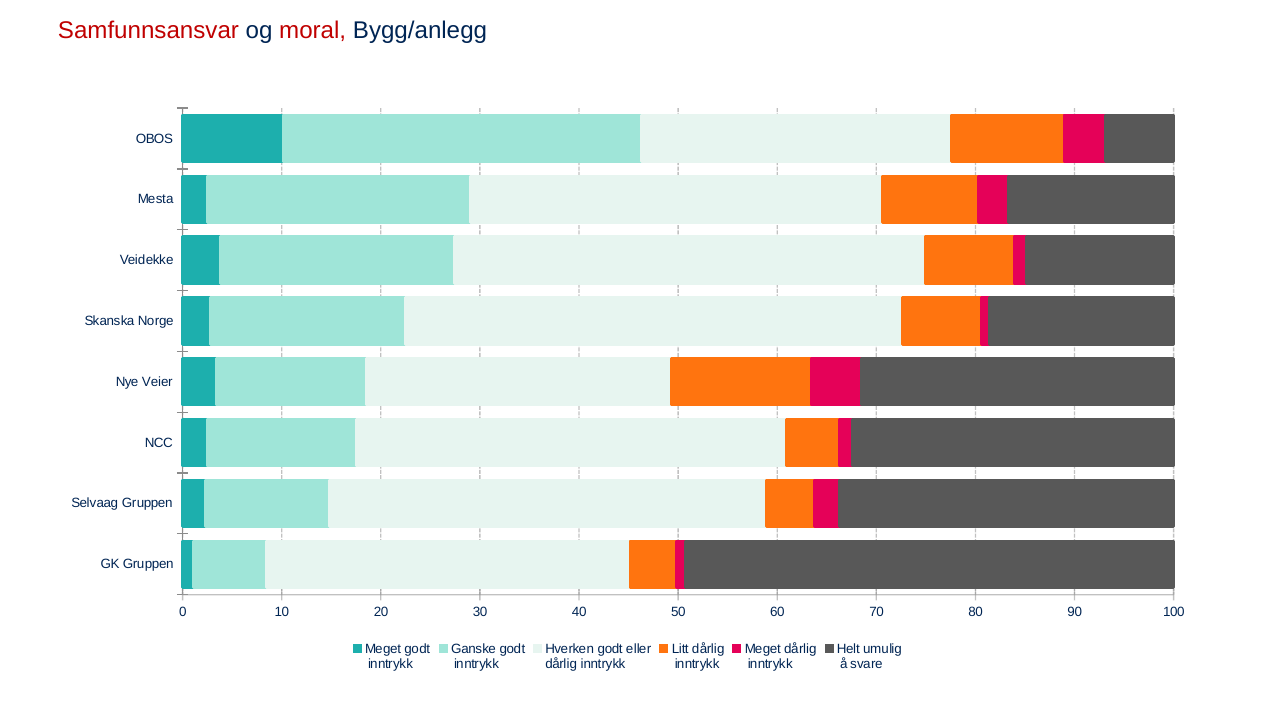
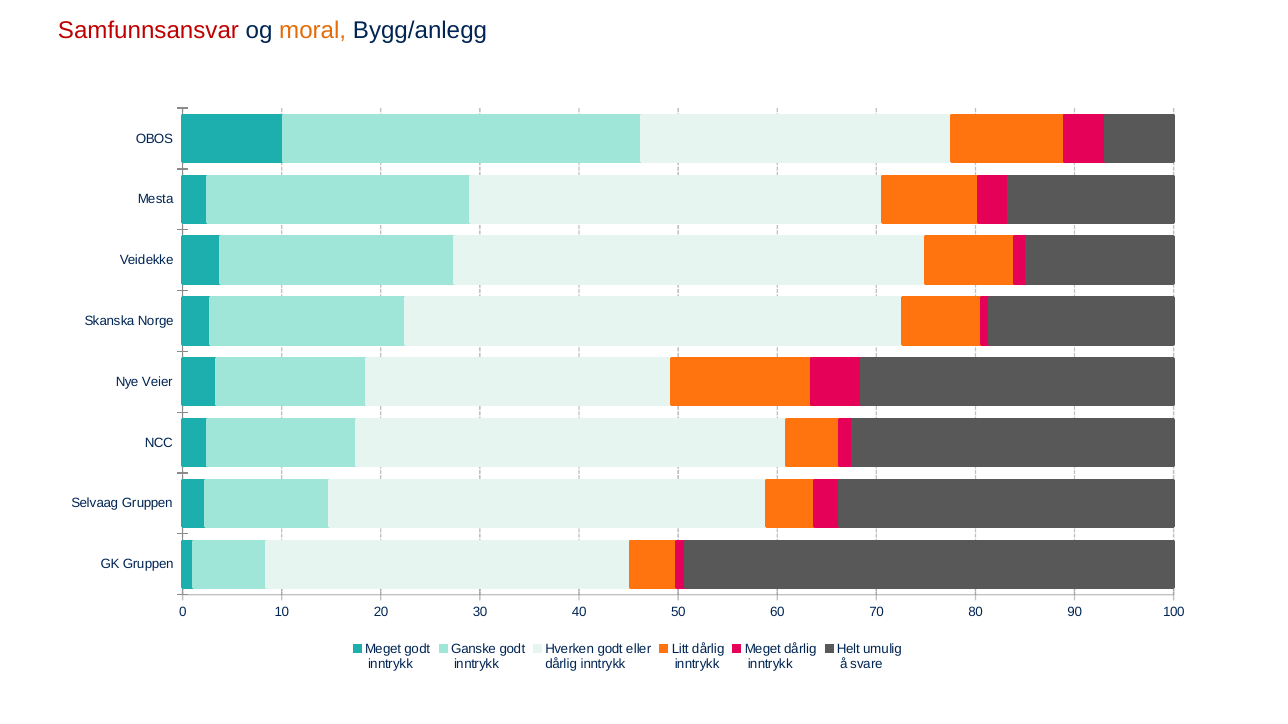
moral colour: red -> orange
